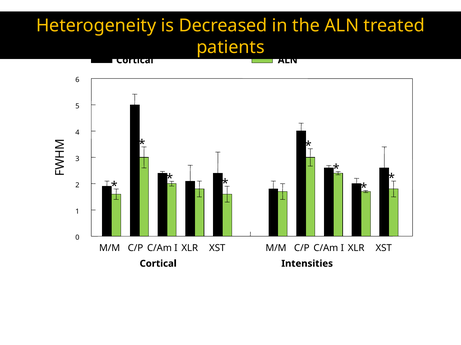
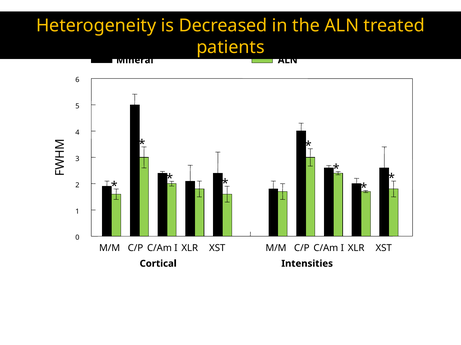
Cortical at (135, 60): Cortical -> Mineral
